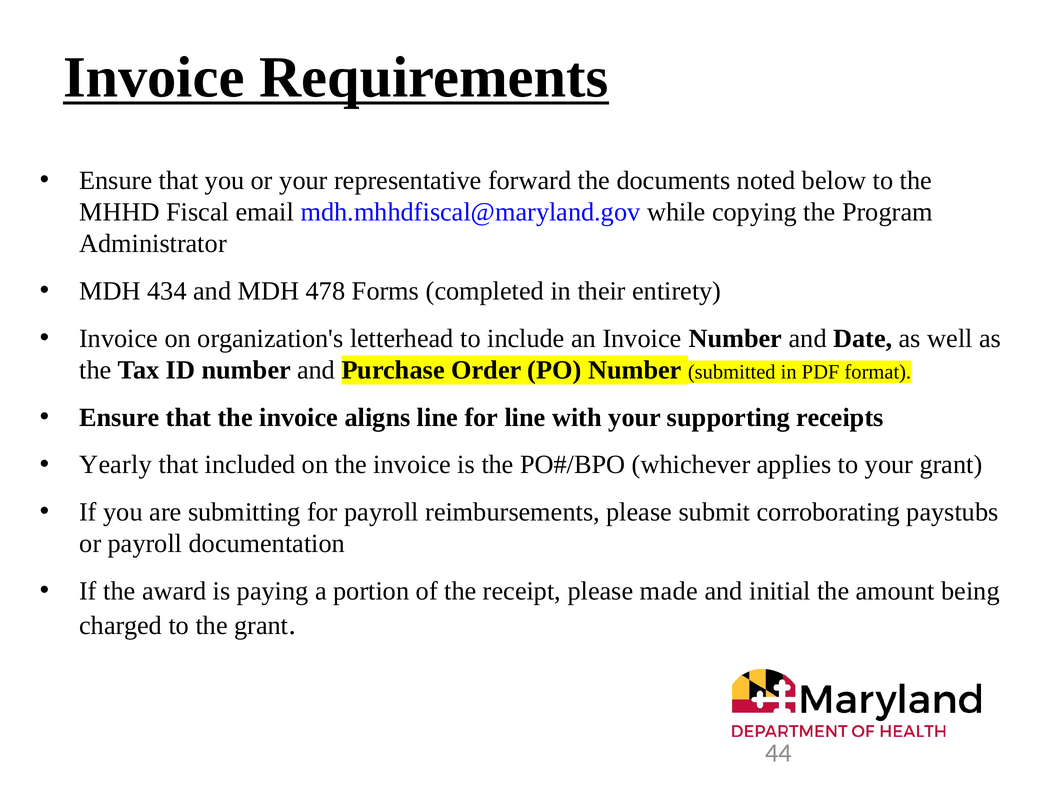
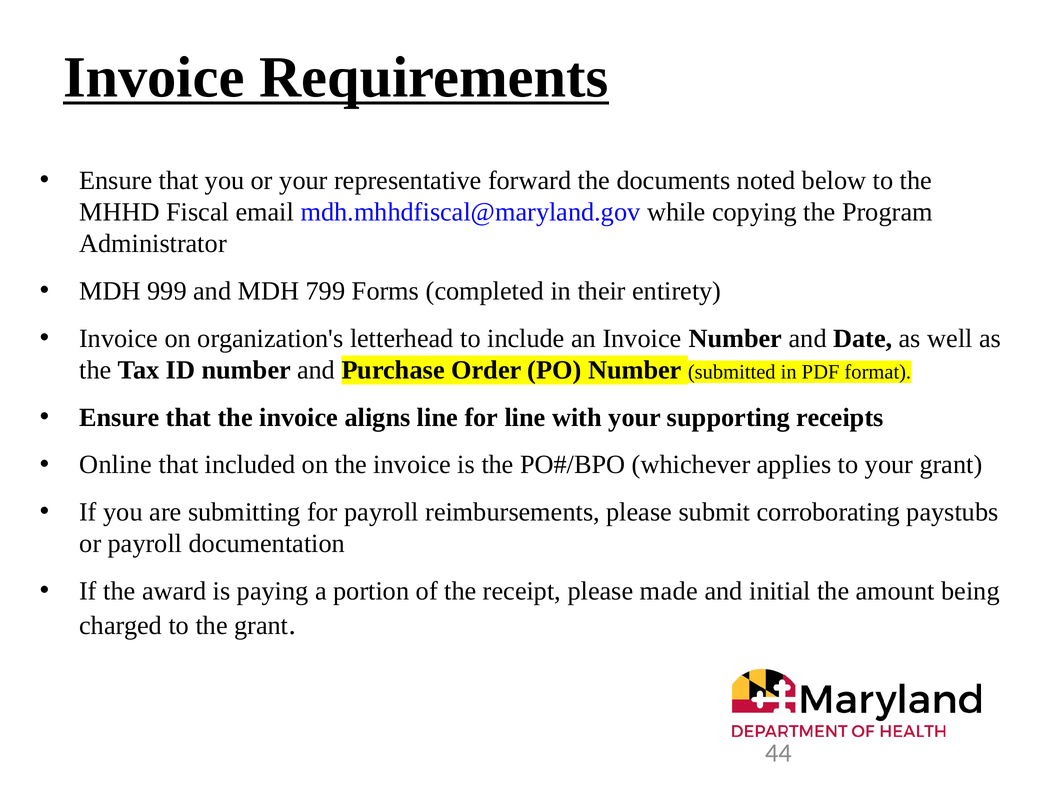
434: 434 -> 999
478: 478 -> 799
Yearly: Yearly -> Online
